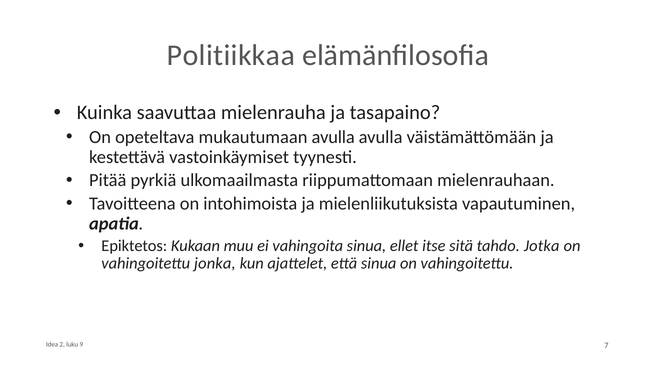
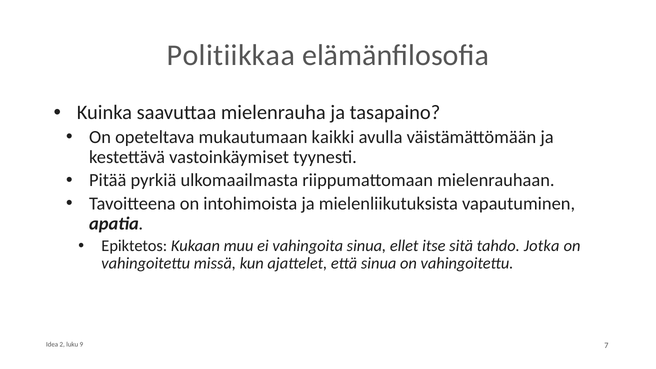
mukautumaan avulla: avulla -> kaikki
jonka: jonka -> missä
